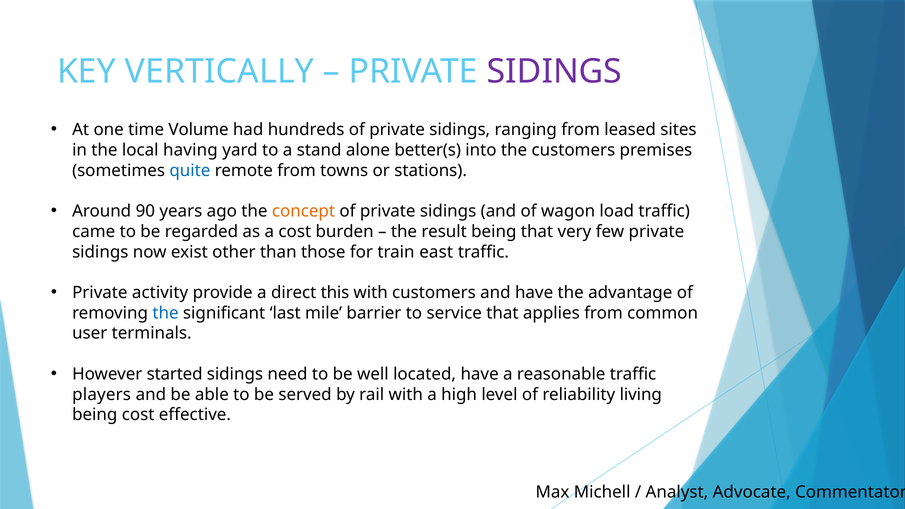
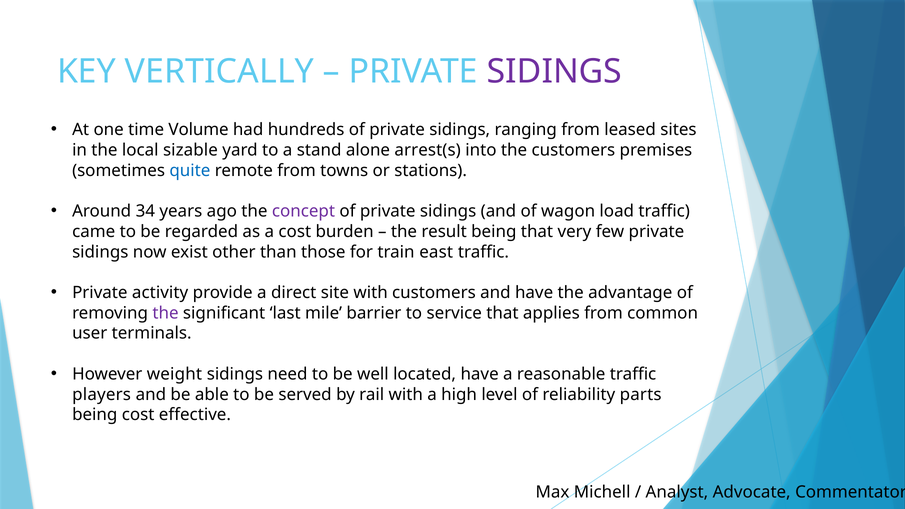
having: having -> sizable
better(s: better(s -> arrest(s
90: 90 -> 34
concept colour: orange -> purple
this: this -> site
the at (165, 313) colour: blue -> purple
started: started -> weight
living: living -> parts
